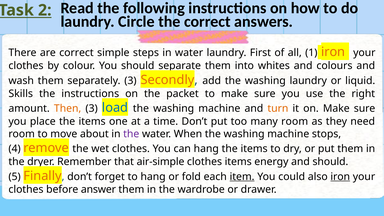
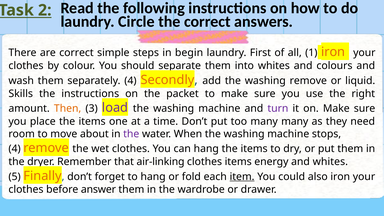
in water: water -> begin
separately 3: 3 -> 4
washing laundry: laundry -> remove
load colour: blue -> purple
turn colour: orange -> purple
many room: room -> many
air-simple: air-simple -> air-linking
and should: should -> whites
iron at (340, 177) underline: present -> none
